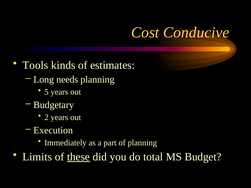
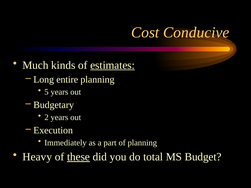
Tools: Tools -> Much
estimates underline: none -> present
needs: needs -> entire
Limits: Limits -> Heavy
